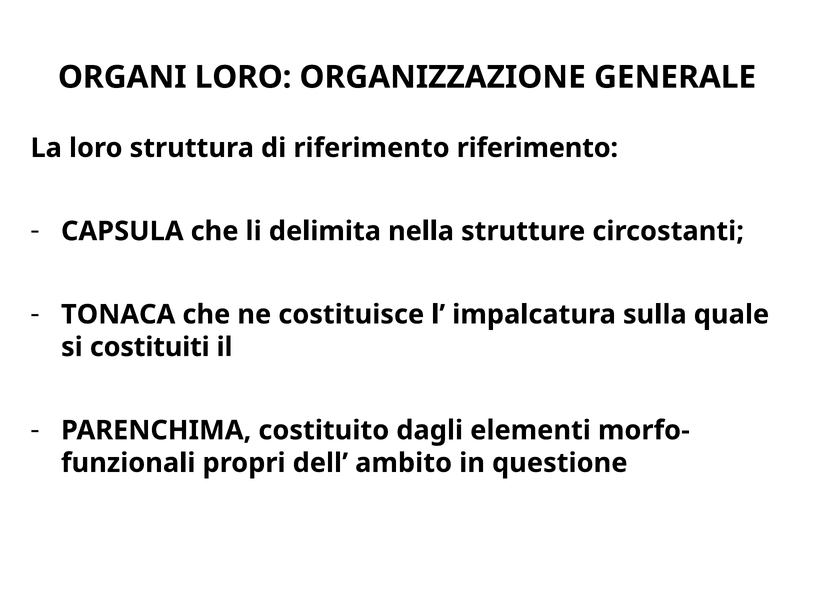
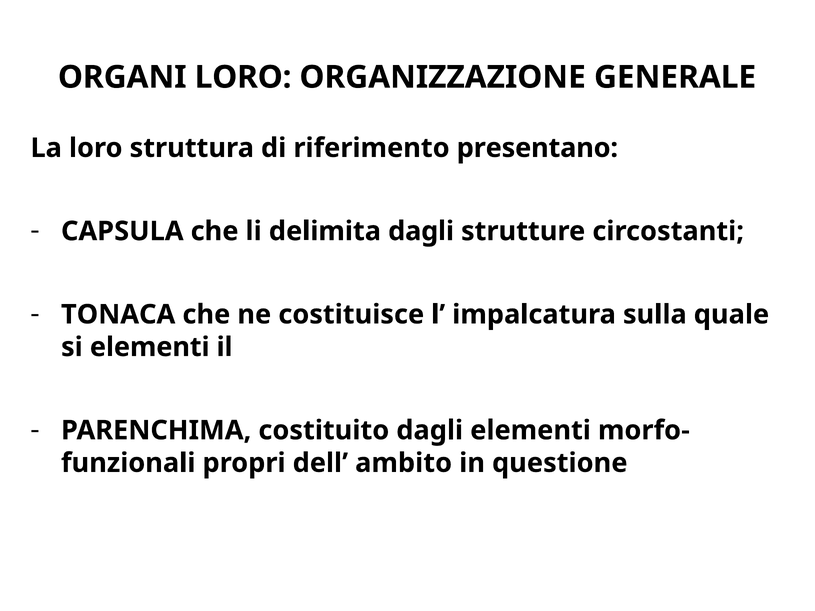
riferimento riferimento: riferimento -> presentano
delimita nella: nella -> dagli
si costituiti: costituiti -> elementi
